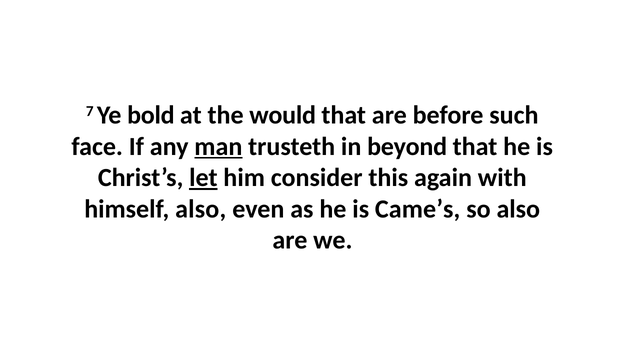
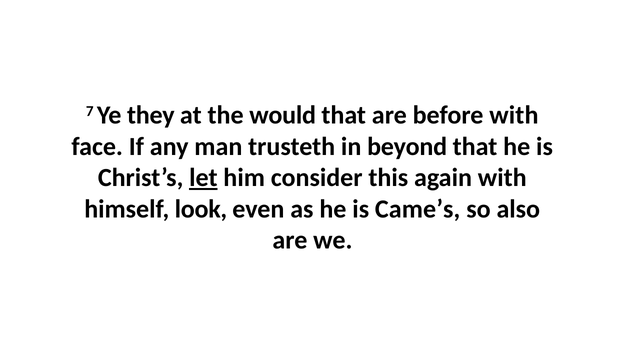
bold: bold -> they
before such: such -> with
man underline: present -> none
himself also: also -> look
